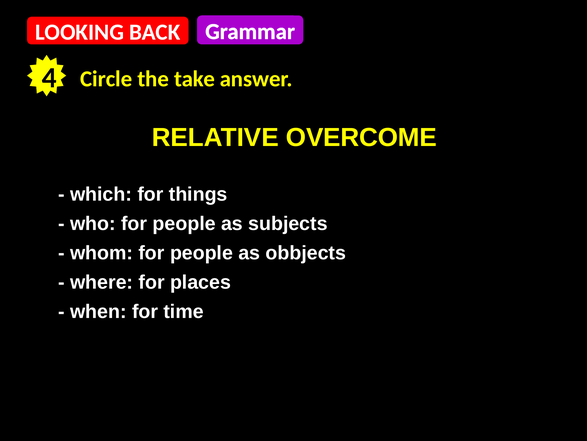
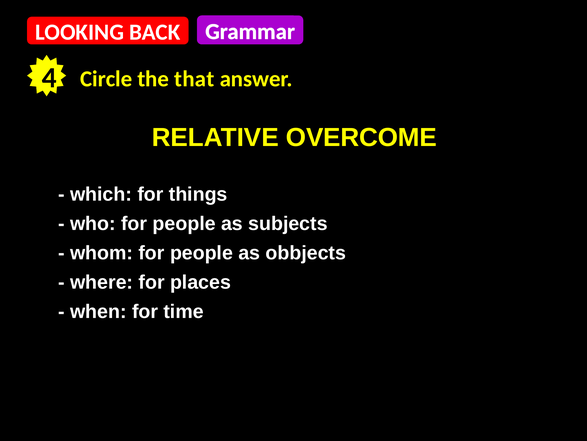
take: take -> that
